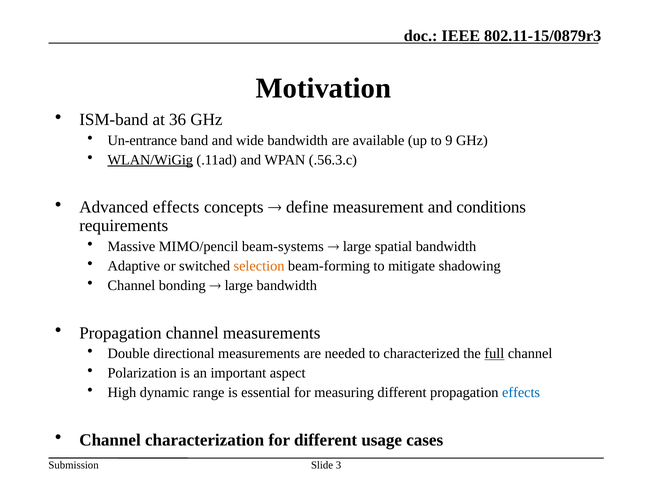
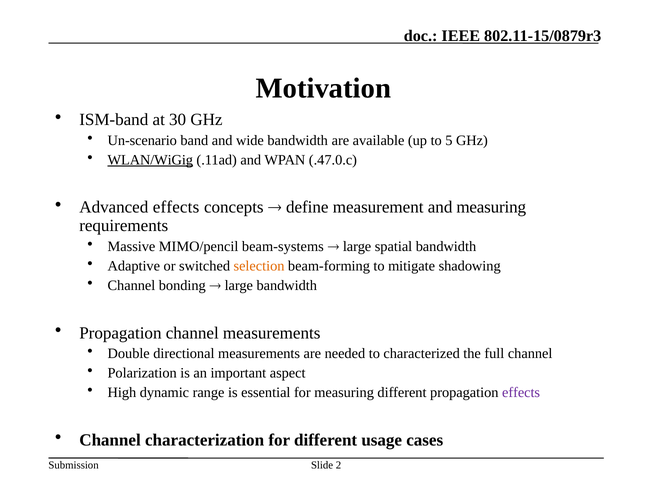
36: 36 -> 30
Un-entrance: Un-entrance -> Un-scenario
9: 9 -> 5
.56.3.c: .56.3.c -> .47.0.c
and conditions: conditions -> measuring
full underline: present -> none
effects at (521, 393) colour: blue -> purple
3: 3 -> 2
